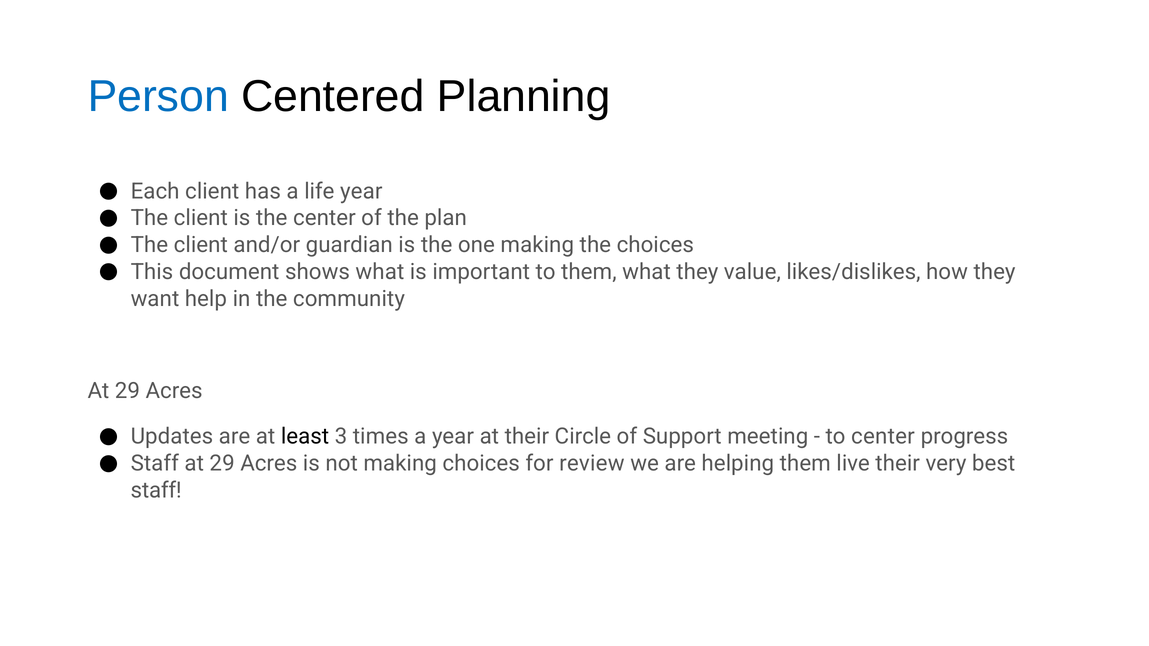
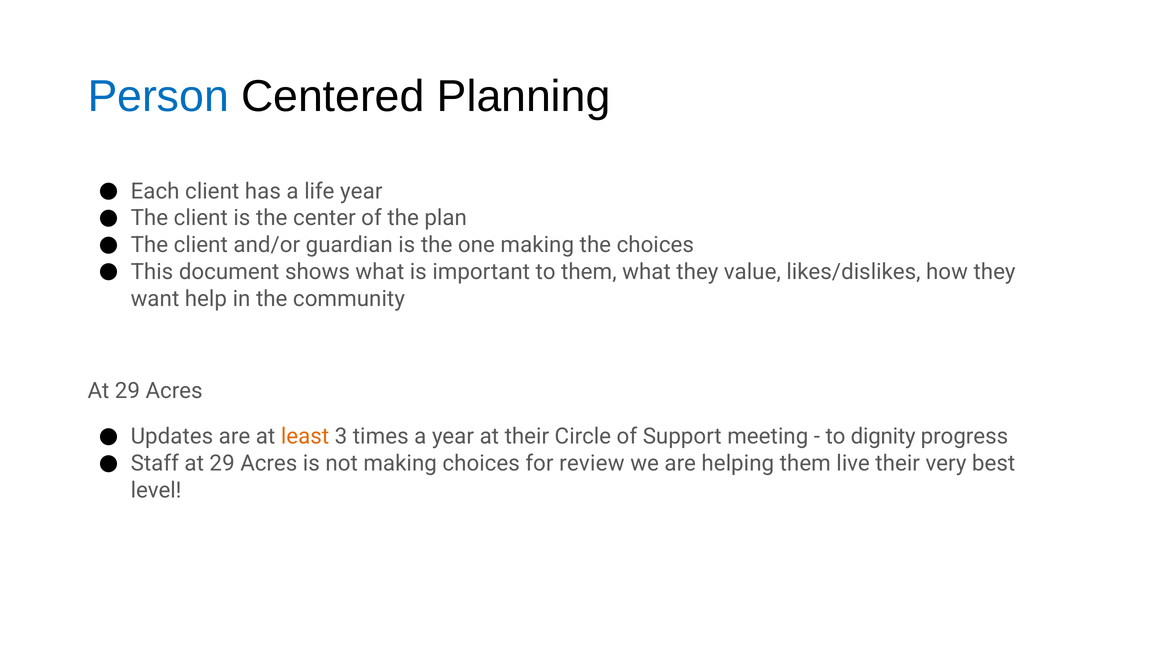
least colour: black -> orange
to center: center -> dignity
staff at (156, 491): staff -> level
